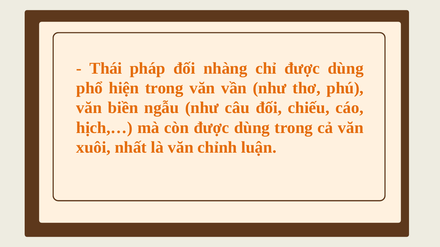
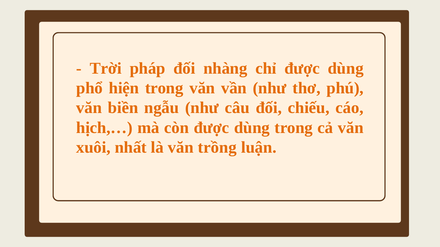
Thái: Thái -> Trời
chỉnh: chỉnh -> trồng
